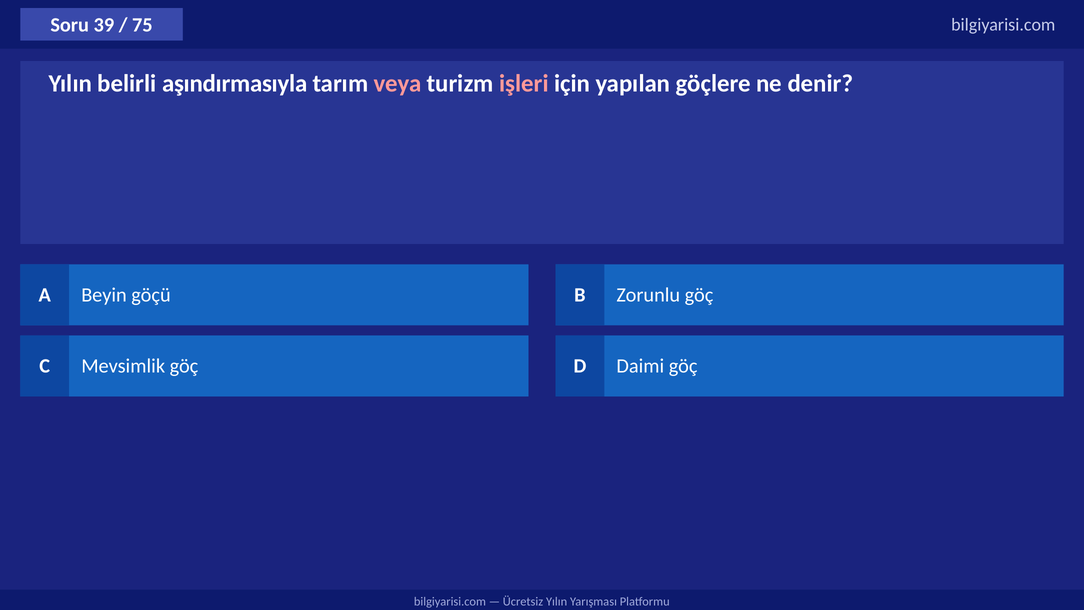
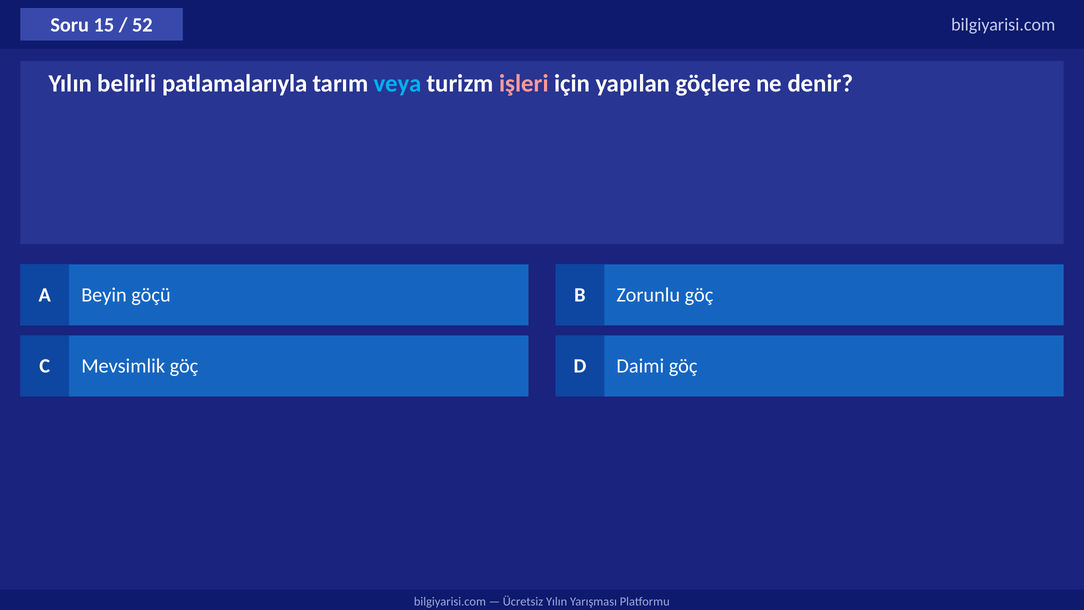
39: 39 -> 15
75: 75 -> 52
aşındırmasıyla: aşındırmasıyla -> patlamalarıyla
veya colour: pink -> light blue
